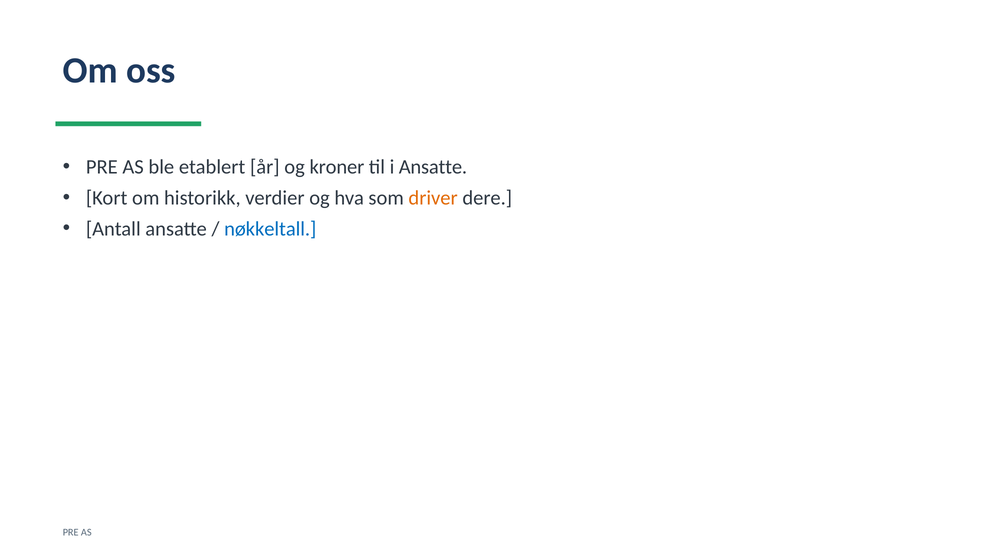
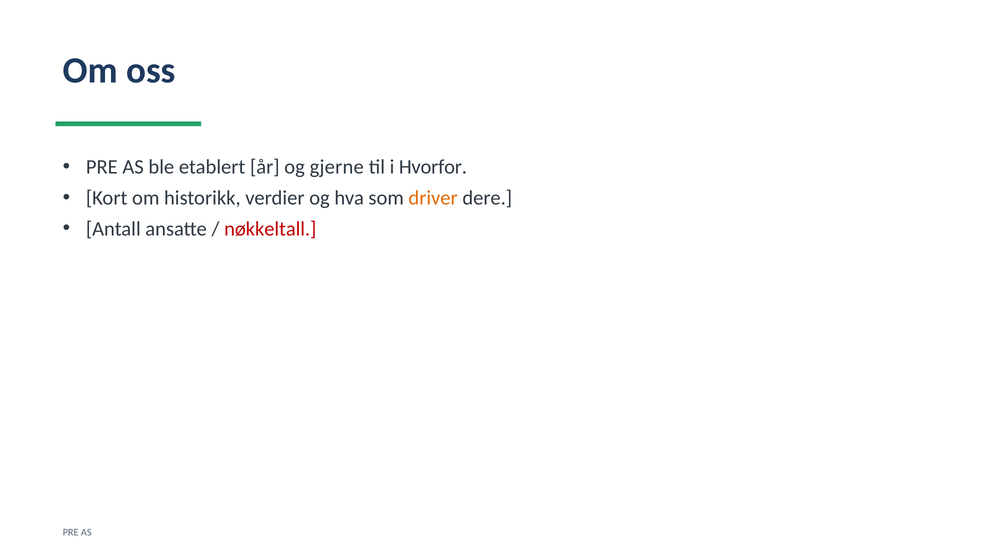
kroner: kroner -> gjerne
i Ansatte: Ansatte -> Hvorfor
nøkkeltall colour: blue -> red
